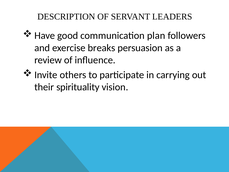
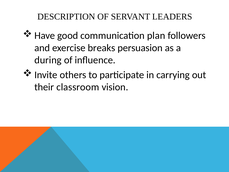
review: review -> during
spirituality: spirituality -> classroom
